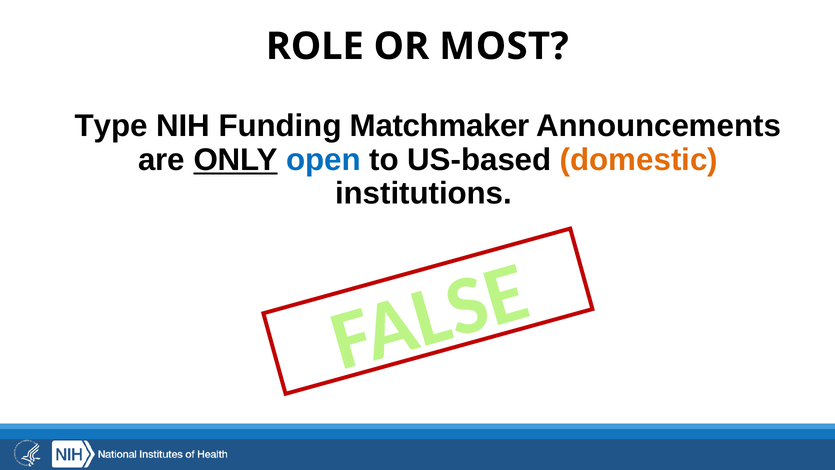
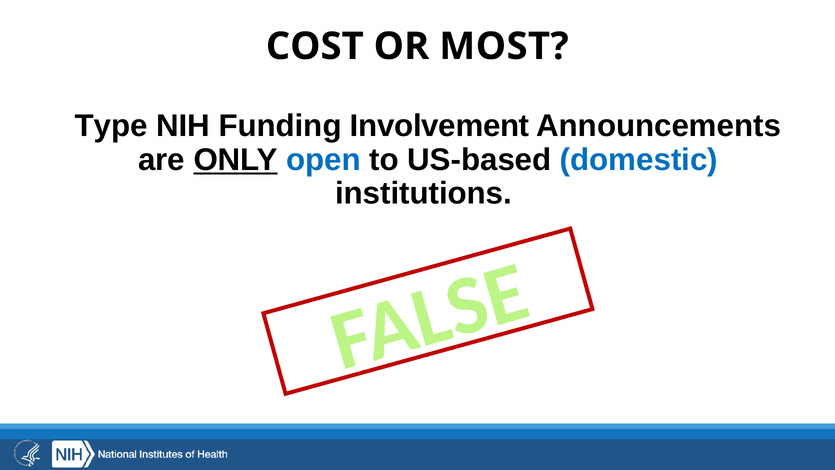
ROLE: ROLE -> COST
Matchmaker: Matchmaker -> Involvement
domestic colour: orange -> blue
